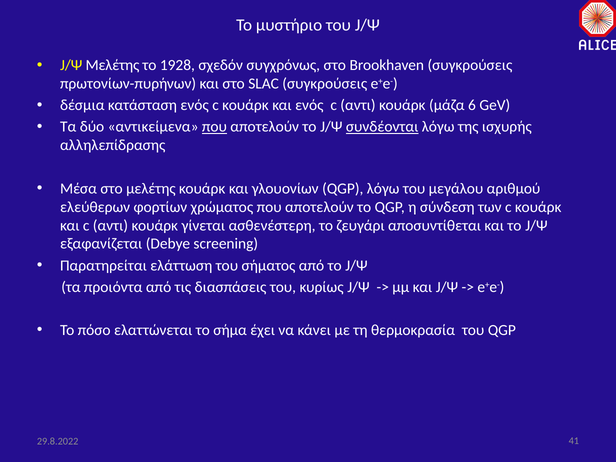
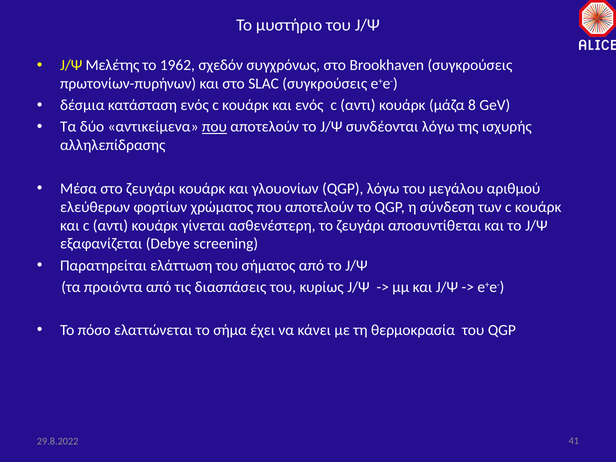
1928: 1928 -> 1962
6: 6 -> 8
συνδέονται underline: present -> none
στο μελέτης: μελέτης -> ζευγάρι
